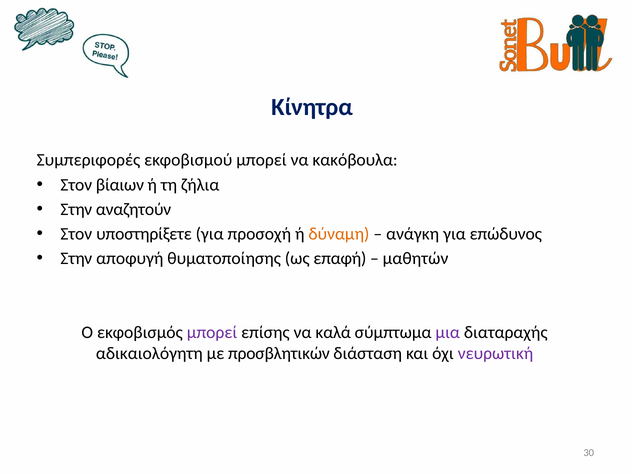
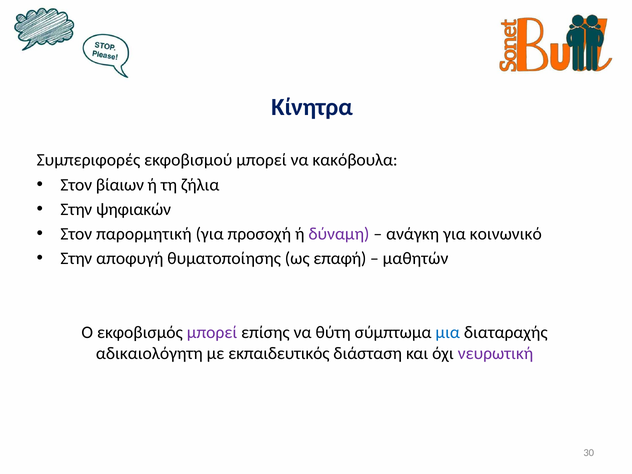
αναζητούν: αναζητούν -> ψηφιακών
υποστηρίξετε: υποστηρίξετε -> παρορμητική
δύναμη colour: orange -> purple
επώδυνος: επώδυνος -> κοινωνικό
καλά: καλά -> θύτη
μια colour: purple -> blue
προσβλητικών: προσβλητικών -> εκπαιδευτικός
